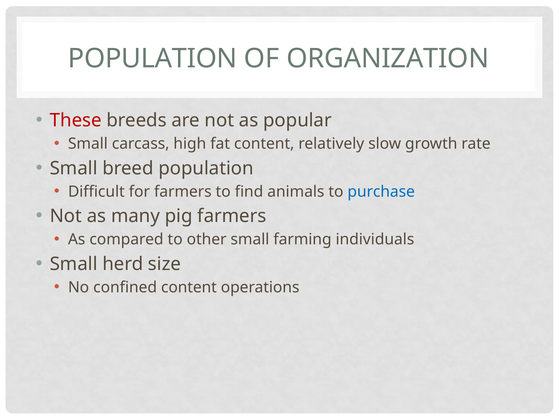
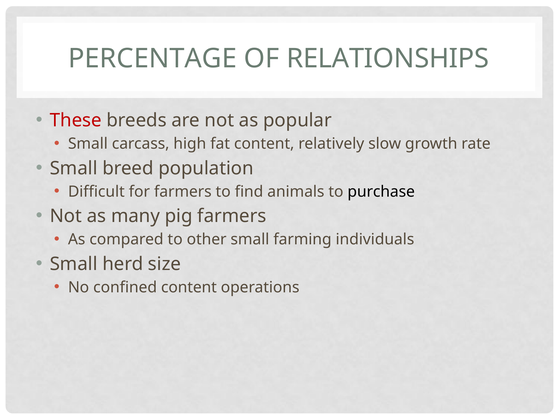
POPULATION at (153, 59): POPULATION -> PERCENTAGE
ORGANIZATION: ORGANIZATION -> RELATIONSHIPS
purchase colour: blue -> black
